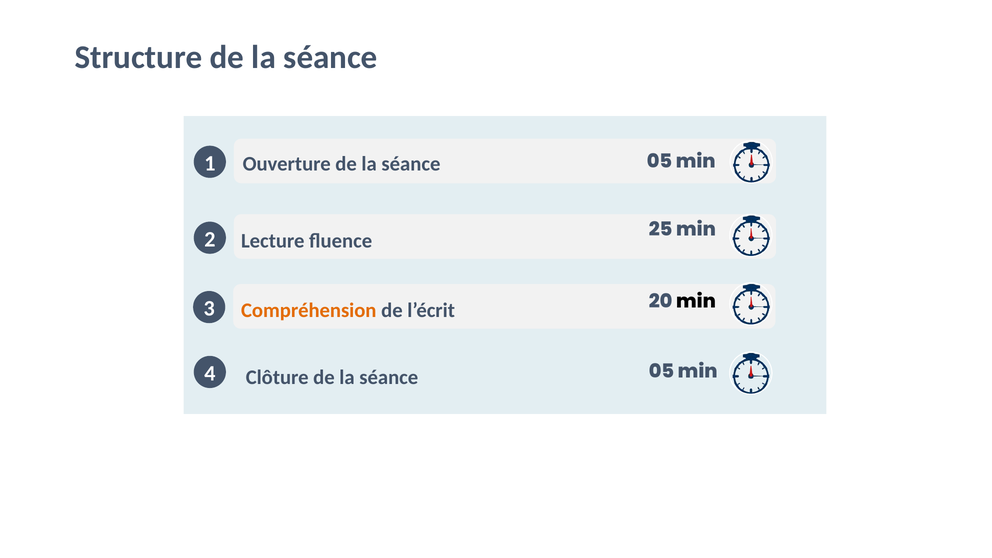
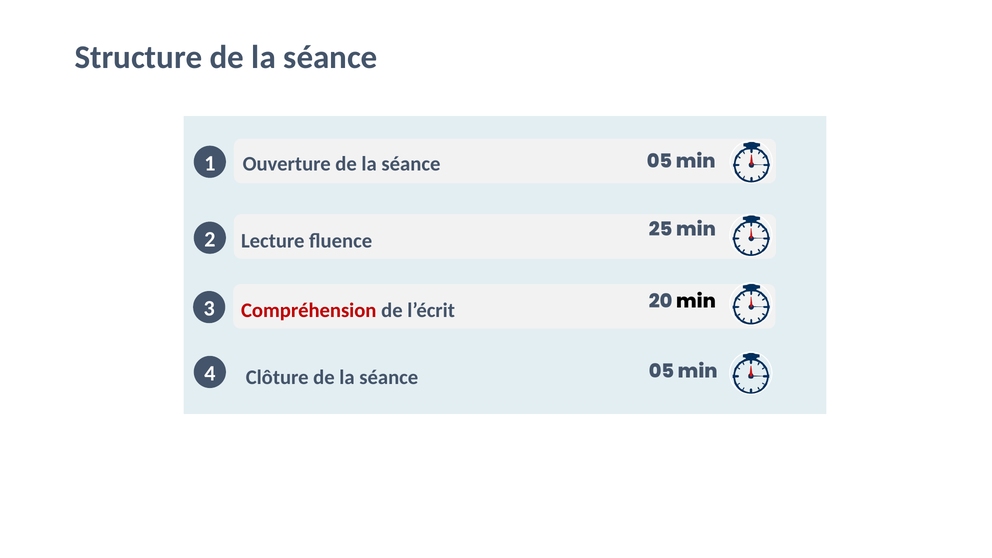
Compréhension colour: orange -> red
